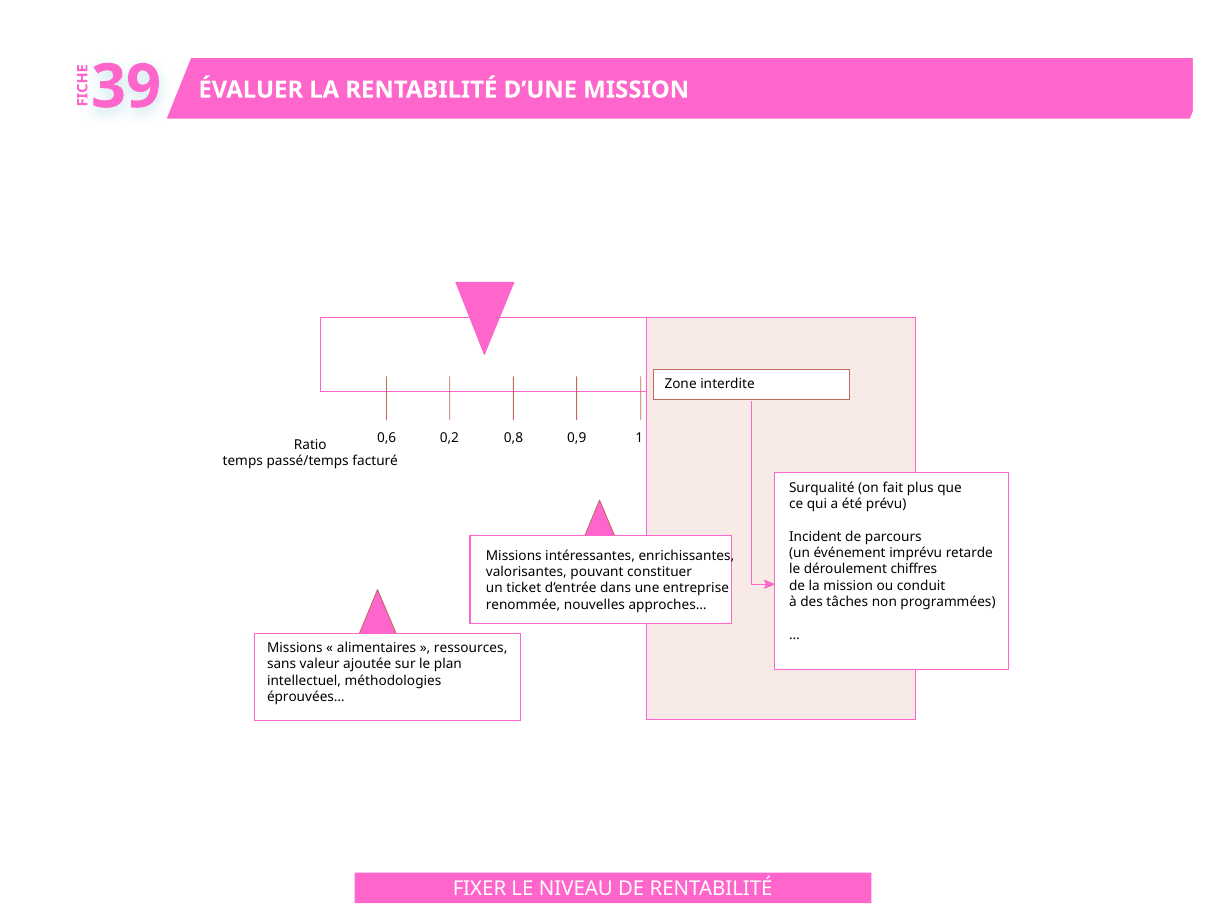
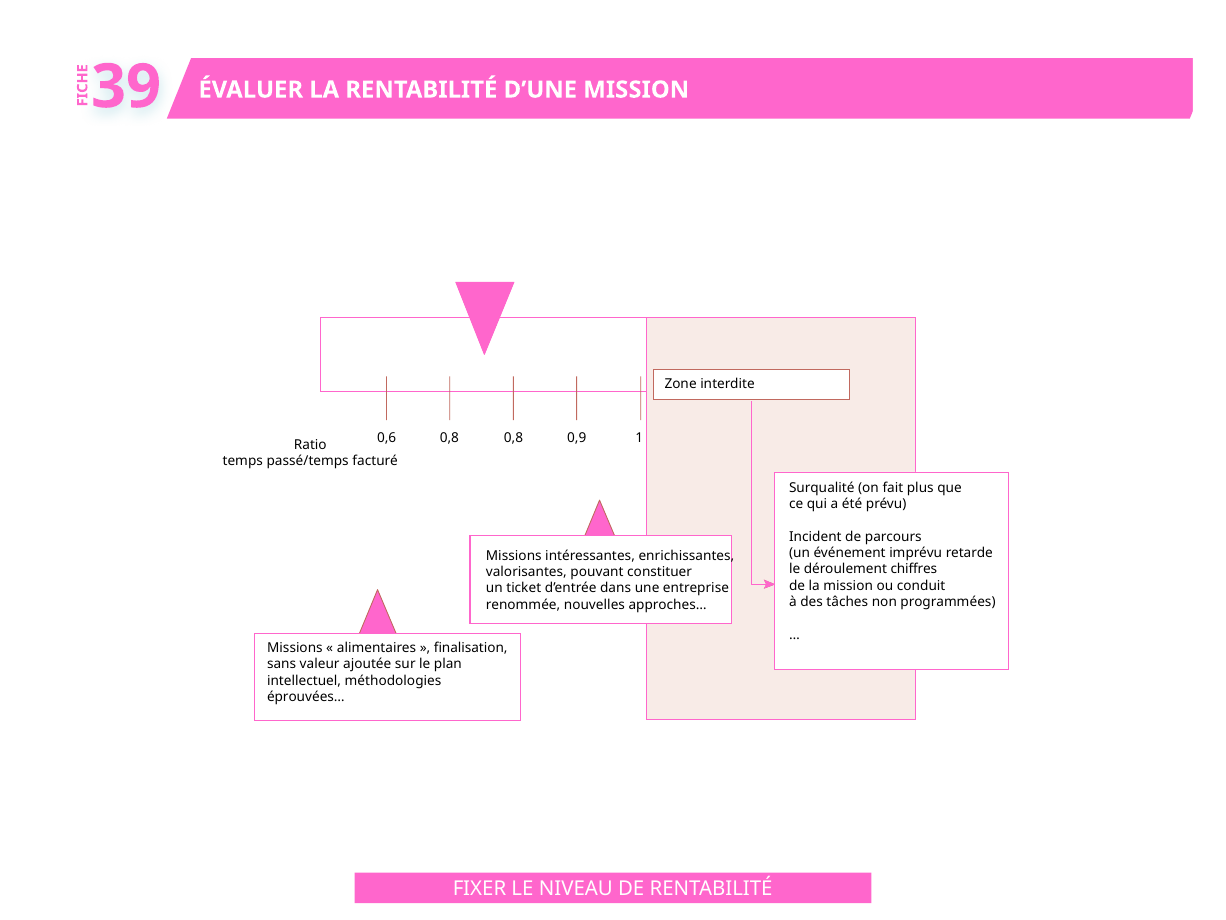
0,2 at (449, 438): 0,2 -> 0,8
ressources: ressources -> finalisation
